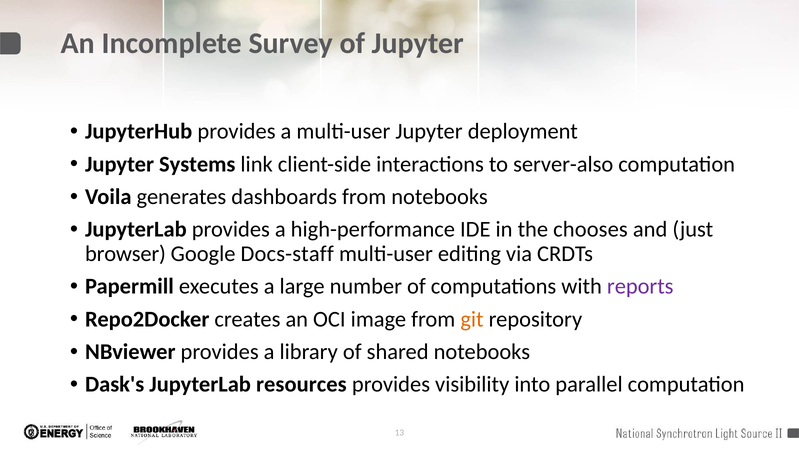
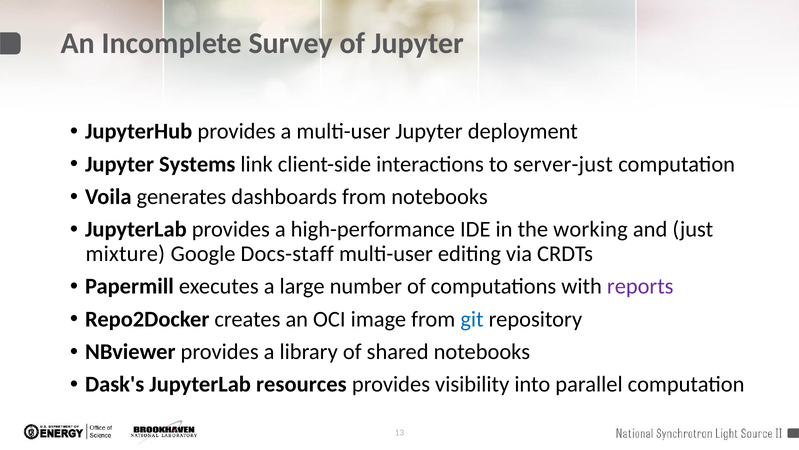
server-also: server-also -> server-just
chooses: chooses -> working
browser: browser -> mixture
git colour: orange -> blue
